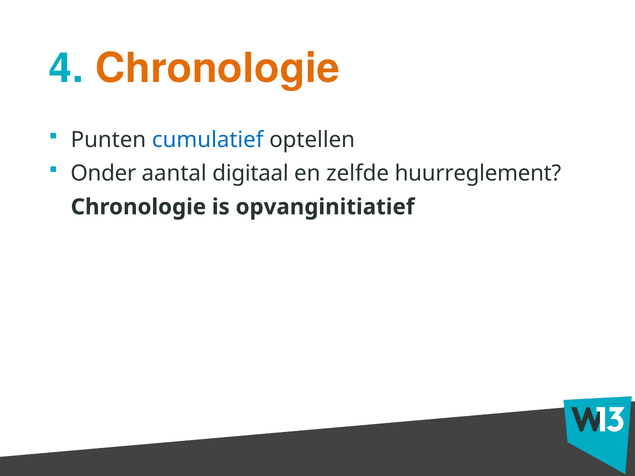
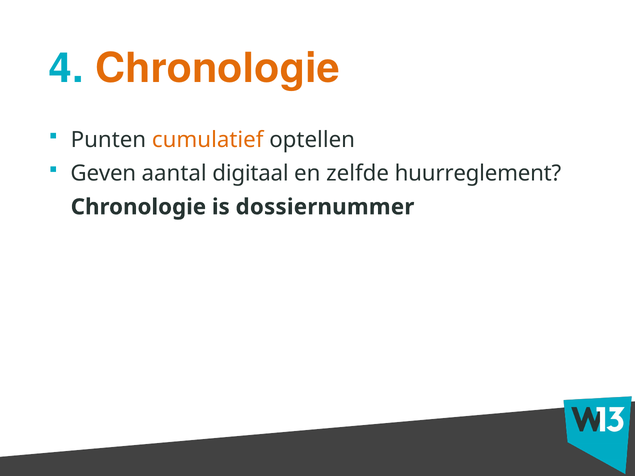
cumulatief colour: blue -> orange
Onder: Onder -> Geven
opvanginitiatief: opvanginitiatief -> dossiernummer
